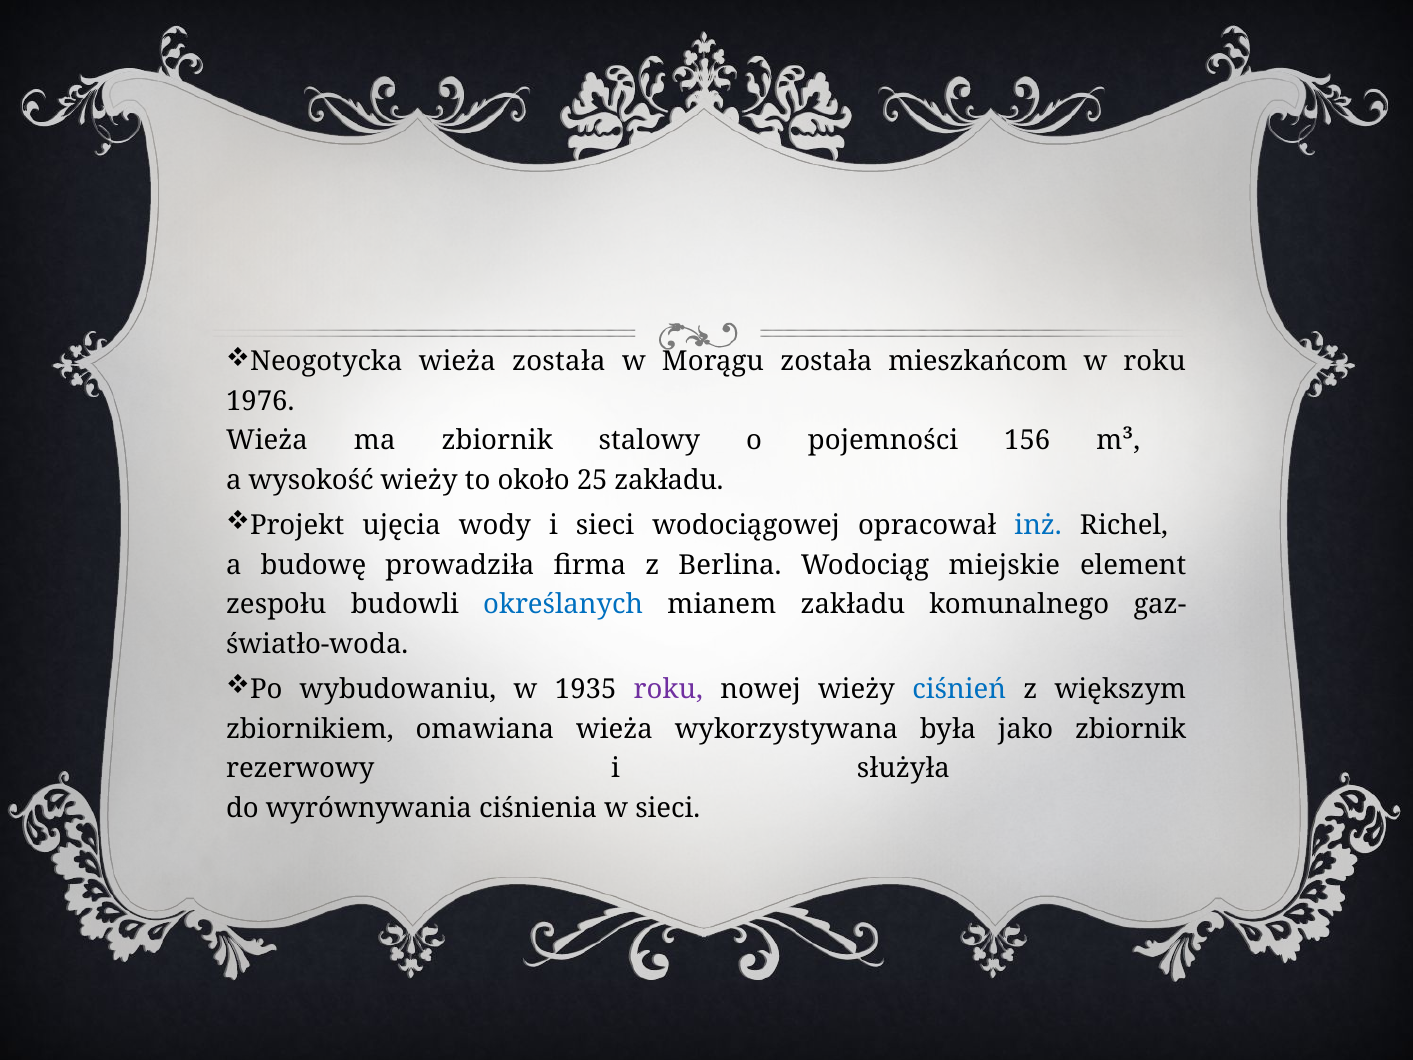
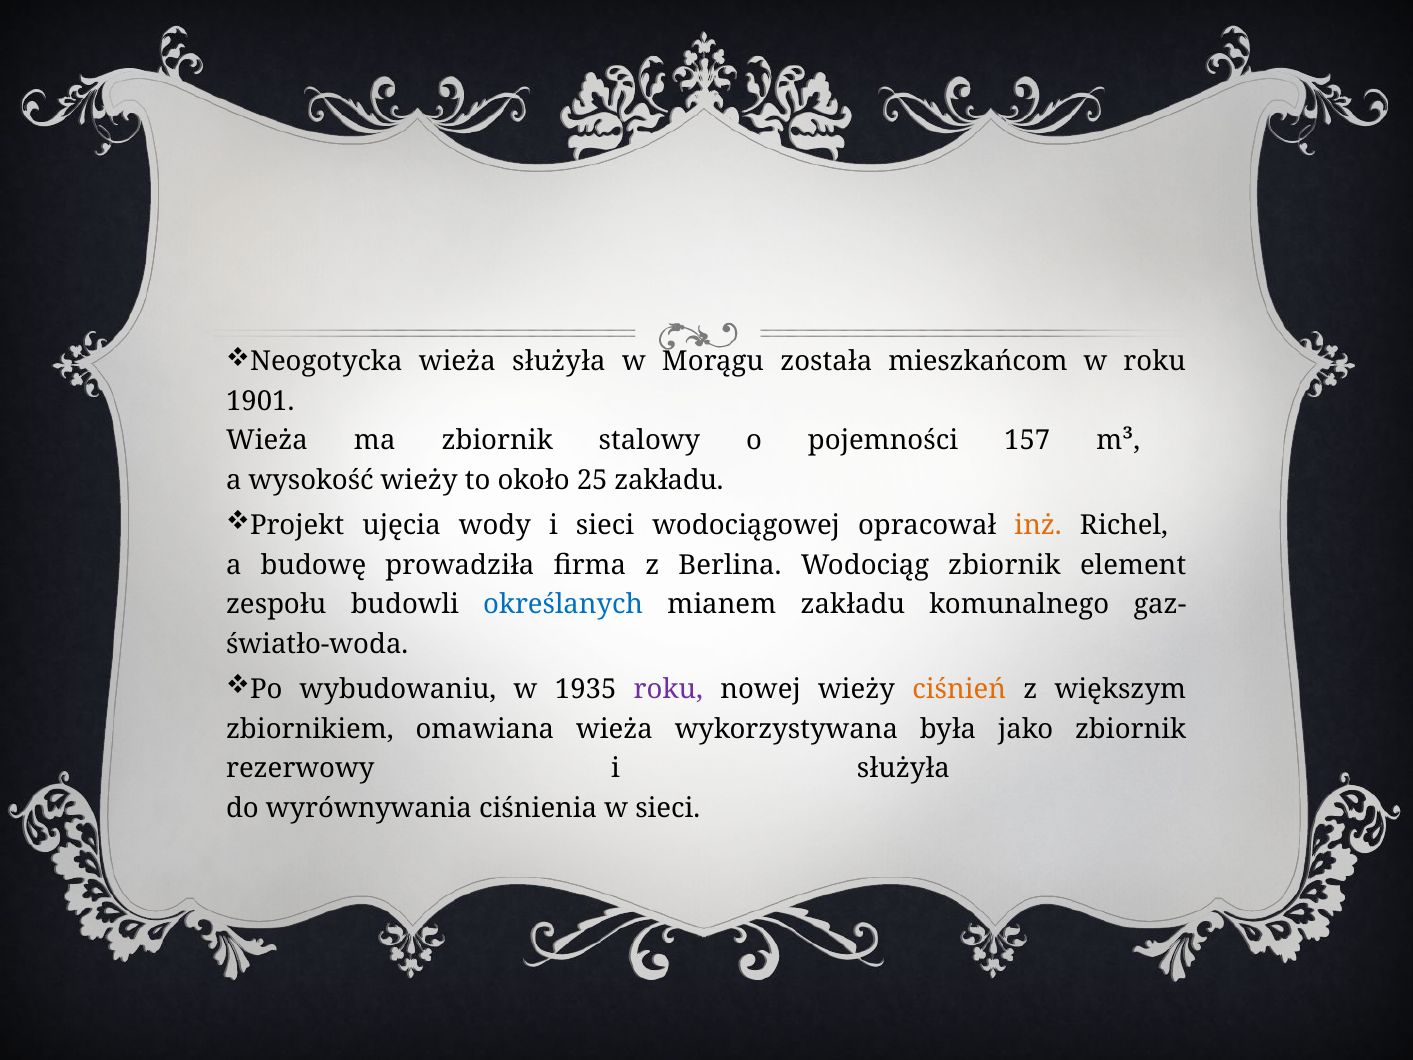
wieża została: została -> służyła
1976: 1976 -> 1901
156: 156 -> 157
inż colour: blue -> orange
Wodociąg miejskie: miejskie -> zbiornik
ciśnień colour: blue -> orange
